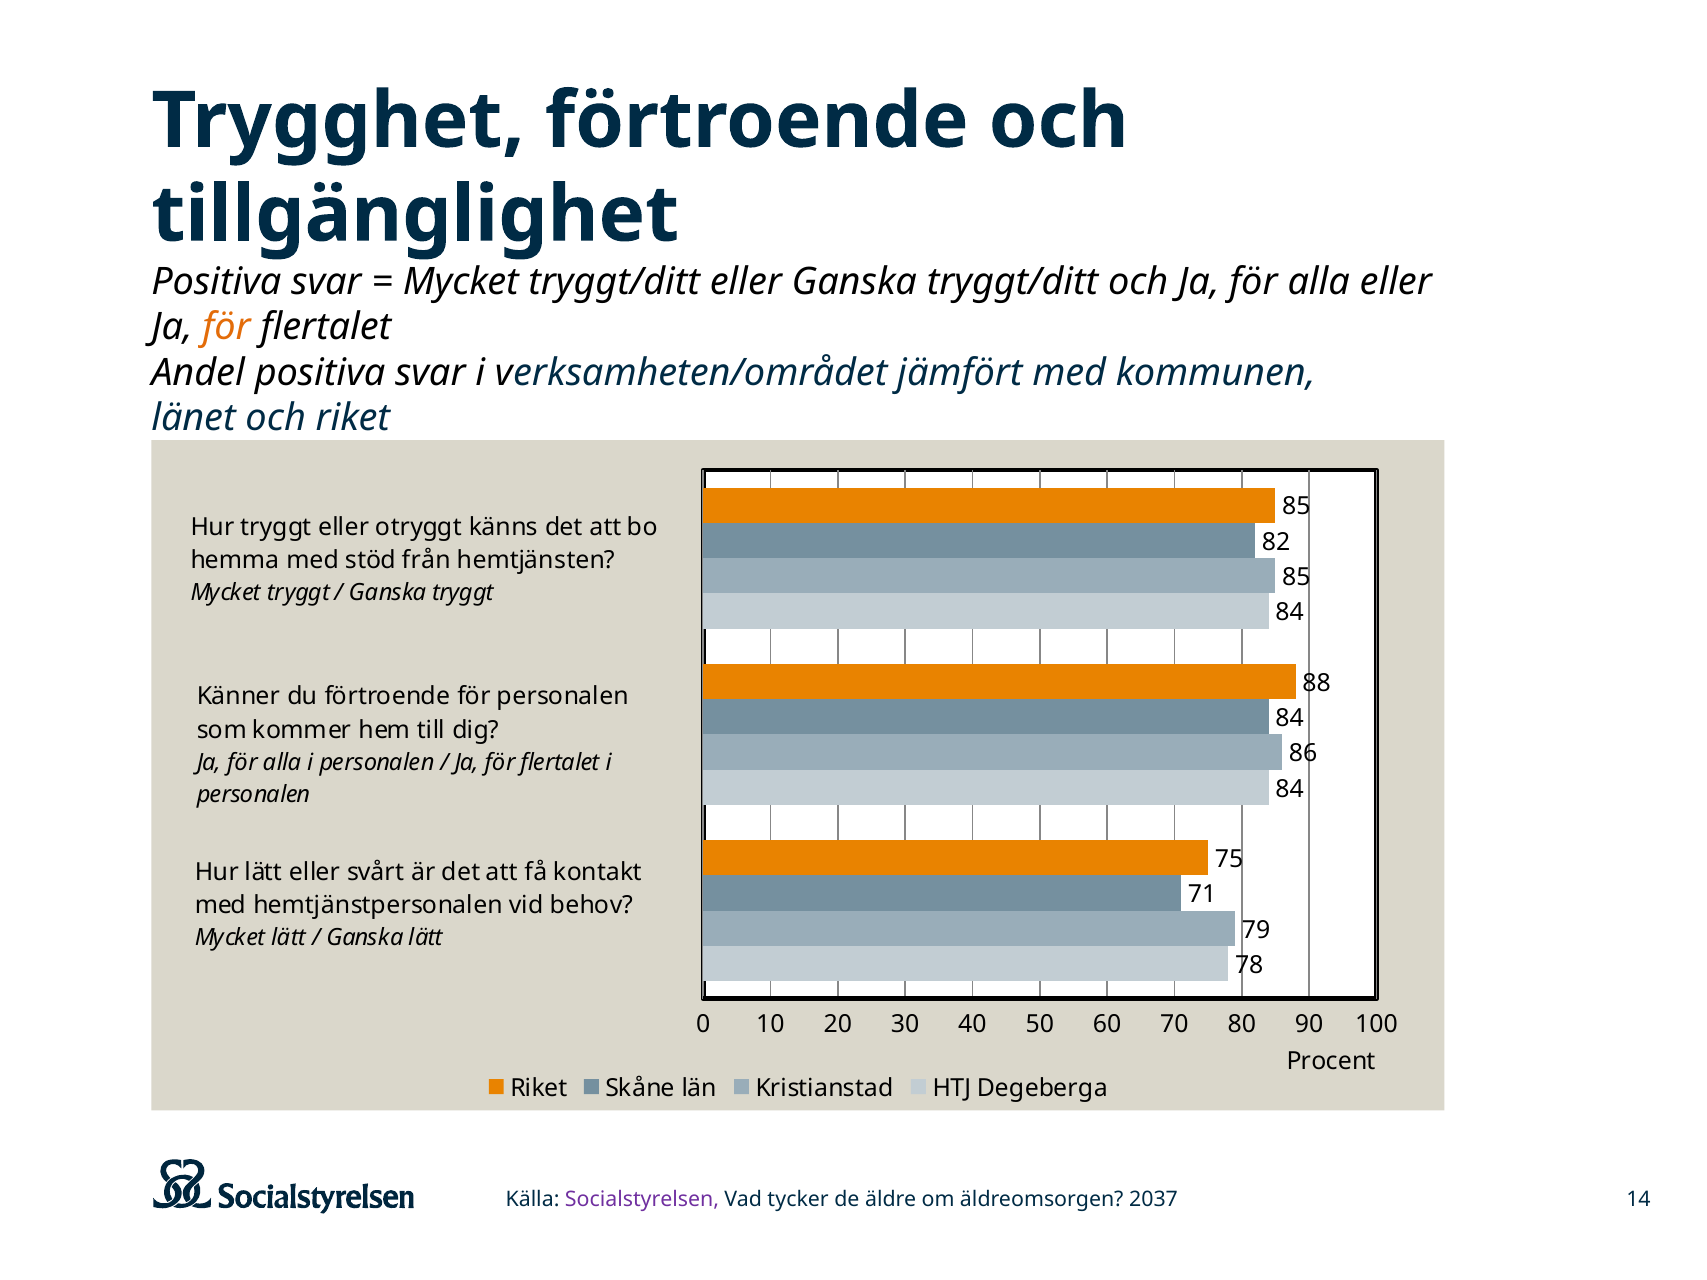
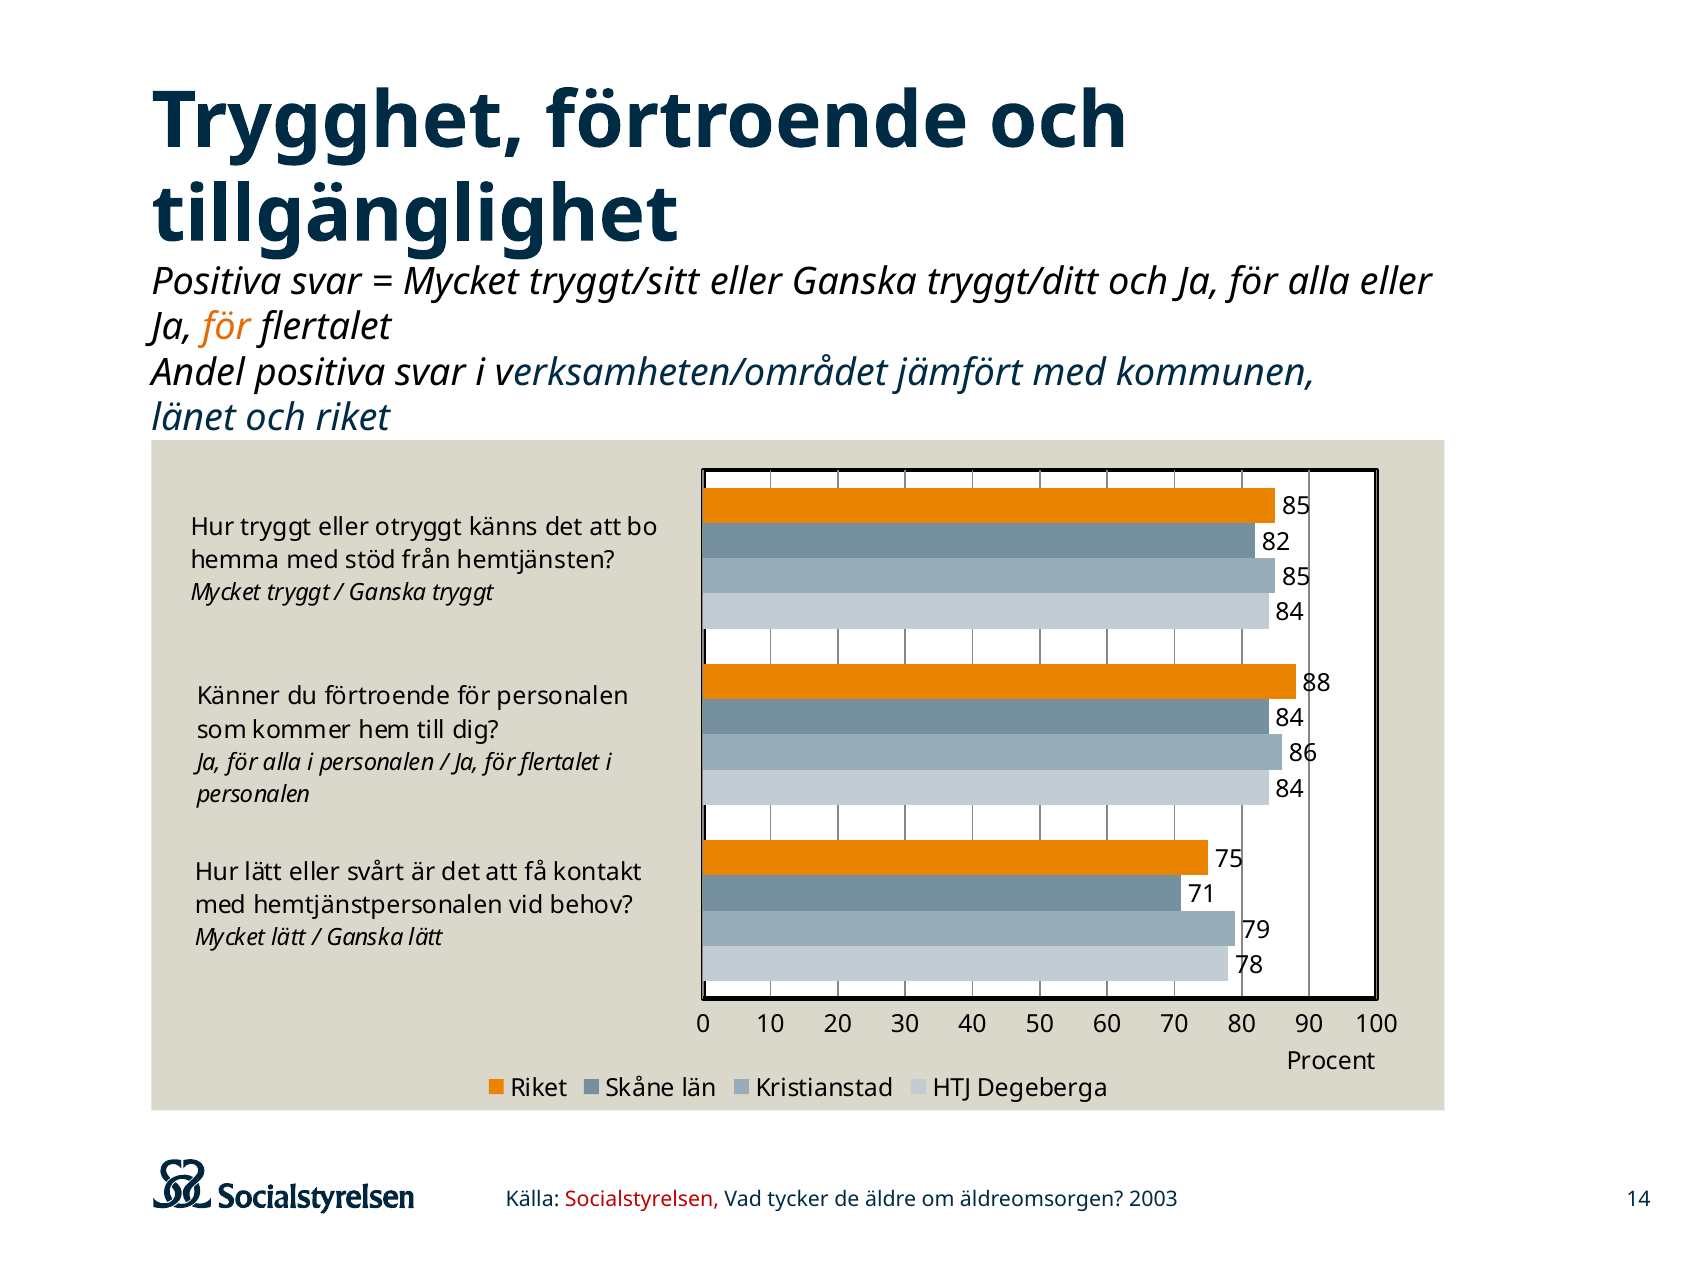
Mycket tryggt/ditt: tryggt/ditt -> tryggt/sitt
Socialstyrelsen colour: purple -> red
2037: 2037 -> 2003
